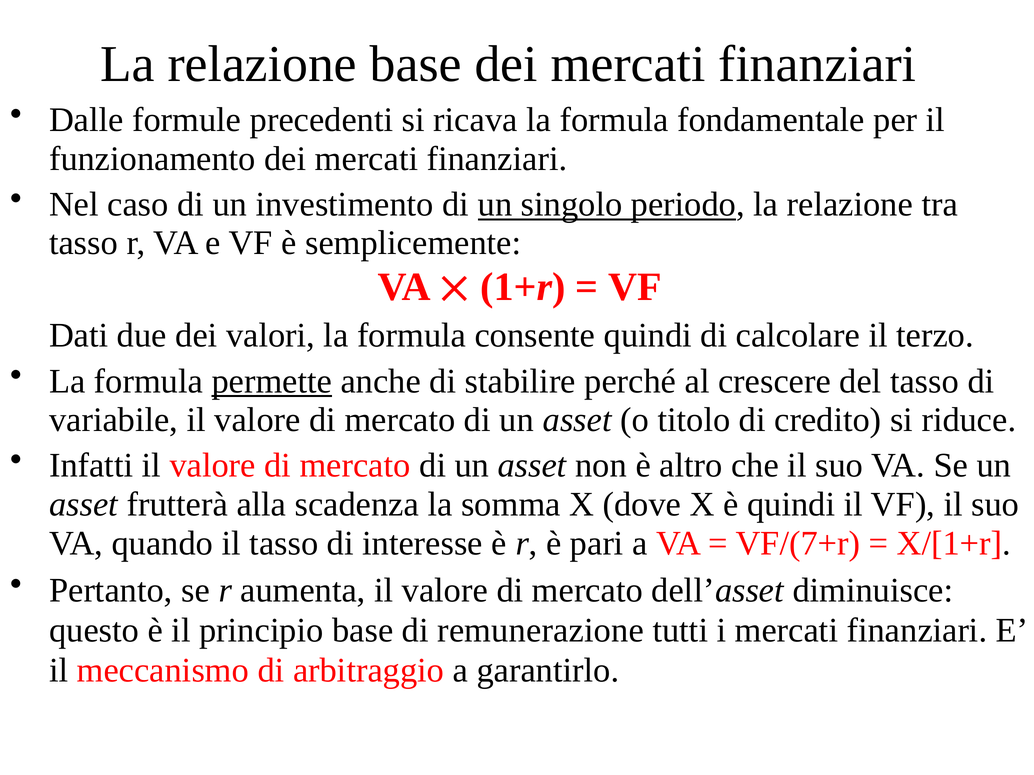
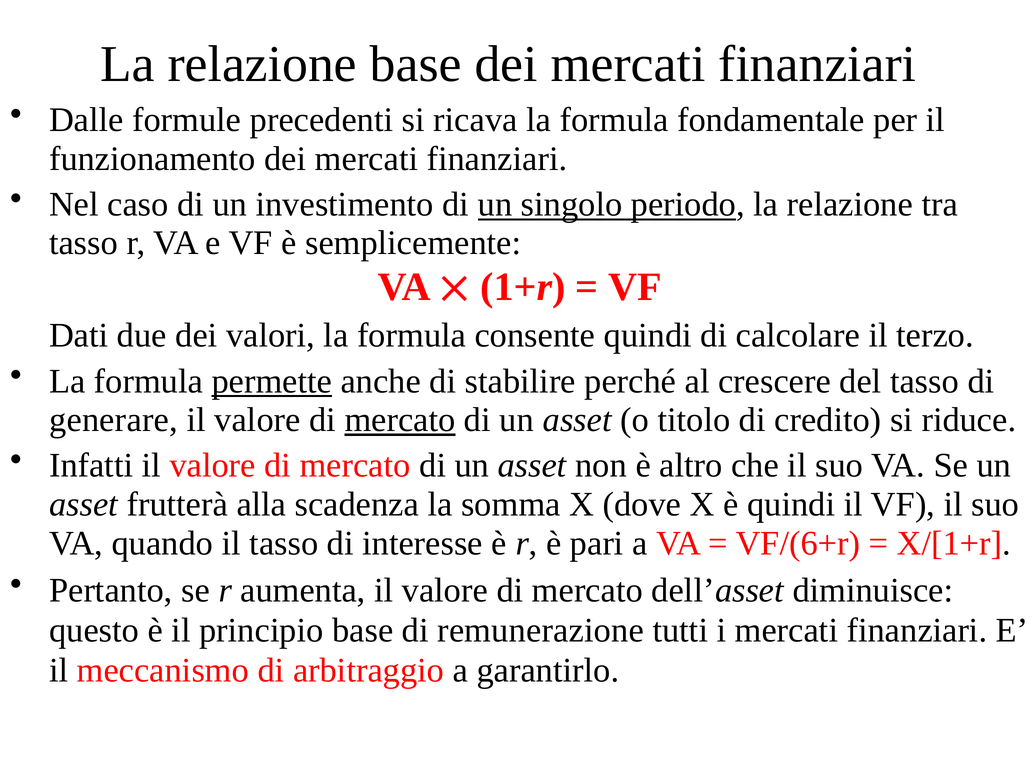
variabile: variabile -> generare
mercato at (400, 420) underline: none -> present
VF/(7+r: VF/(7+r -> VF/(6+r
